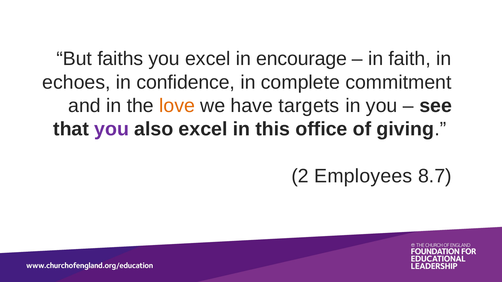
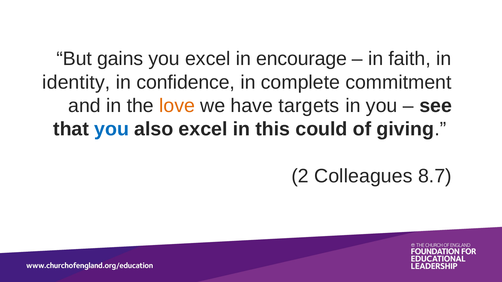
faiths: faiths -> gains
echoes: echoes -> identity
you at (112, 129) colour: purple -> blue
office: office -> could
Employees: Employees -> Colleagues
